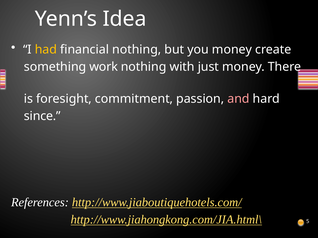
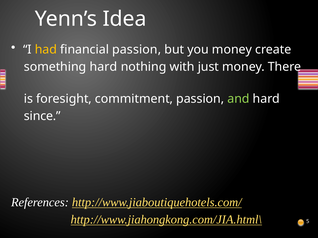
financial nothing: nothing -> passion
something work: work -> hard
and colour: pink -> light green
